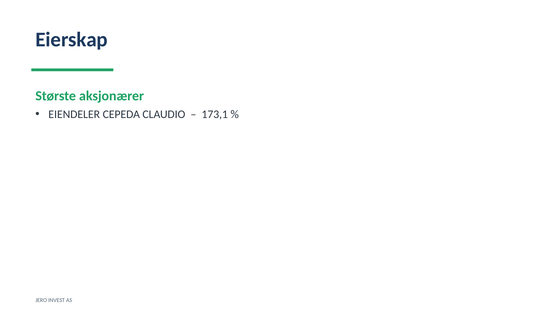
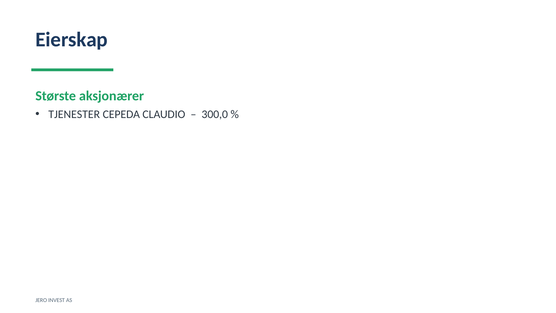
EIENDELER: EIENDELER -> TJENESTER
173,1: 173,1 -> 300,0
